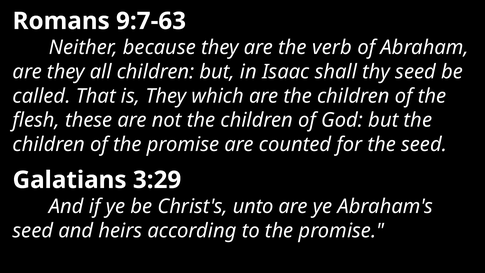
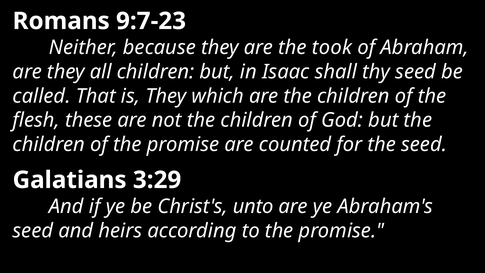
9:7-63: 9:7-63 -> 9:7-23
verb: verb -> took
